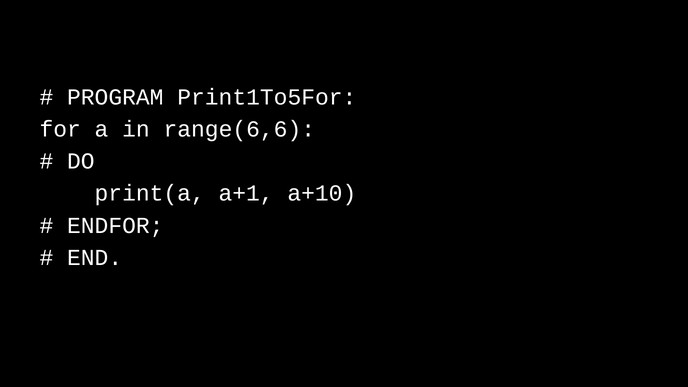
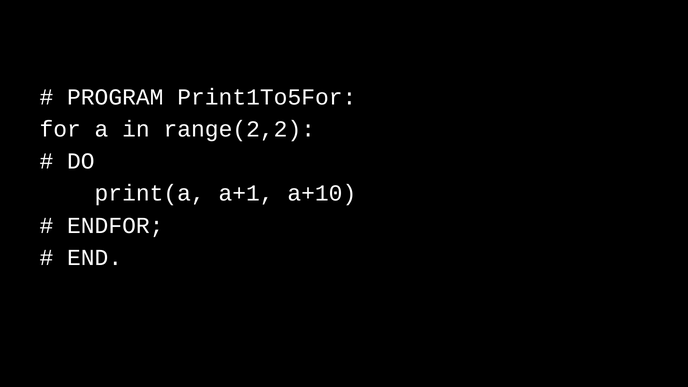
range(6,6: range(6,6 -> range(2,2
